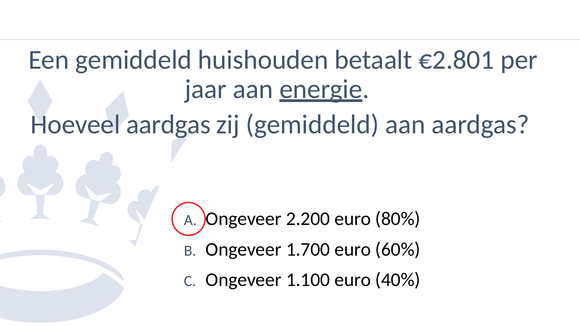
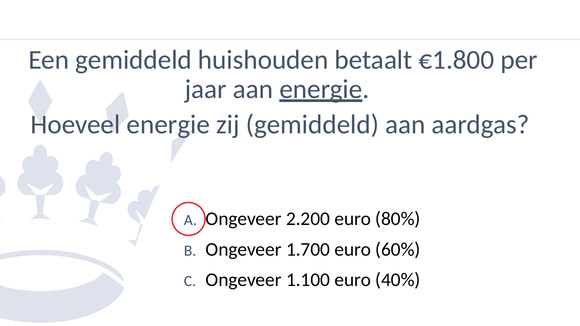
€2.801: €2.801 -> €1.800
Hoeveel aardgas: aardgas -> energie
